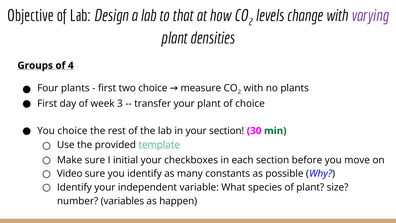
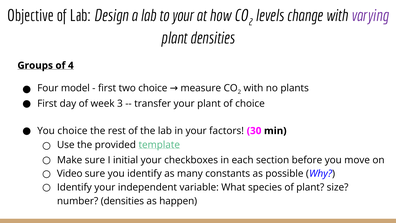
to that: that -> your
Four plants: plants -> model
your section: section -> factors
min colour: green -> black
number variables: variables -> densities
